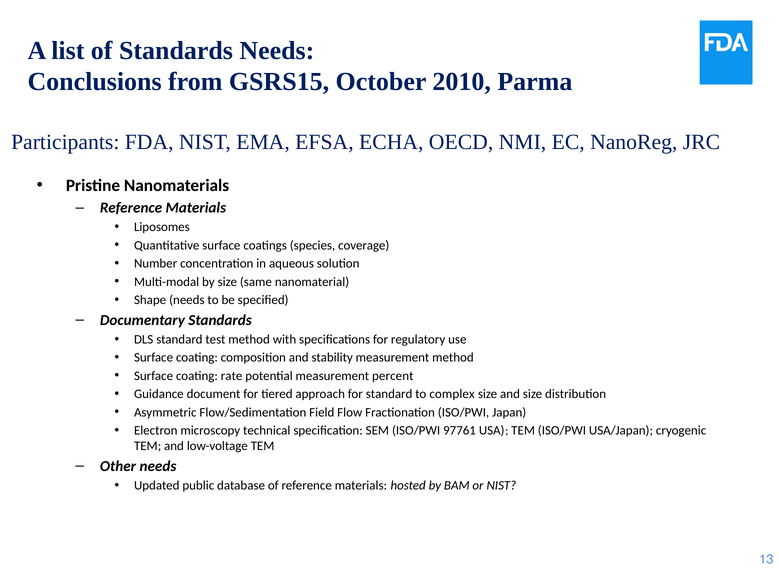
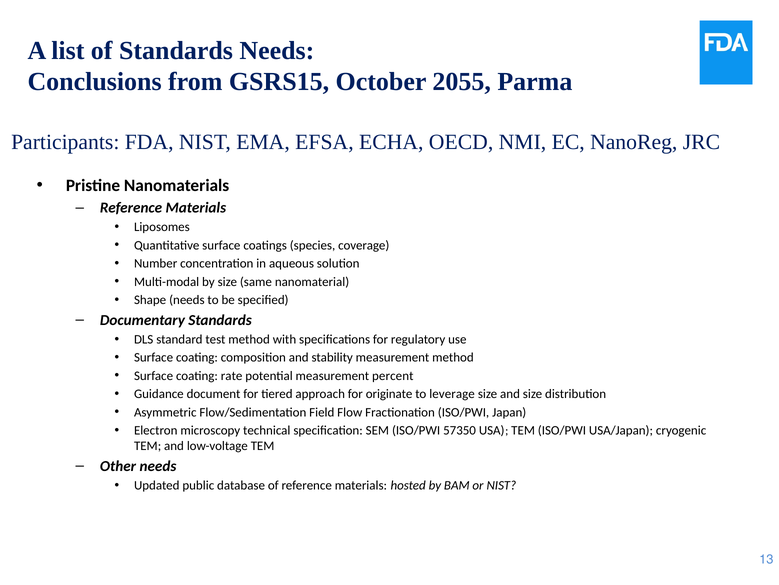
2010: 2010 -> 2055
for standard: standard -> originate
complex: complex -> leverage
97761: 97761 -> 57350
